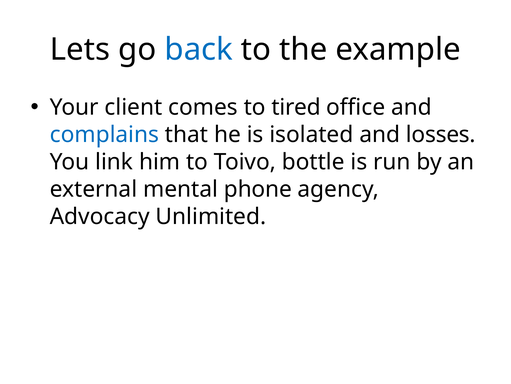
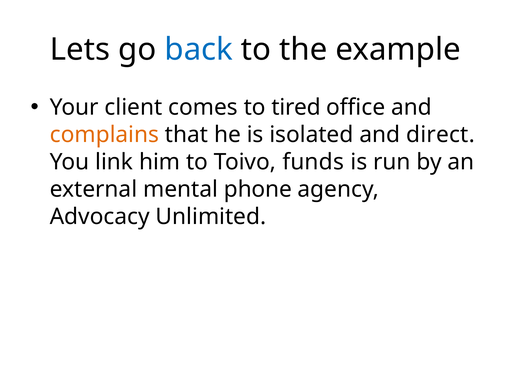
complains colour: blue -> orange
losses: losses -> direct
bottle: bottle -> funds
